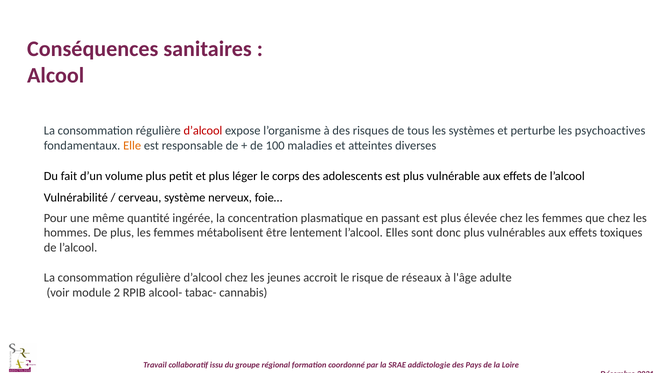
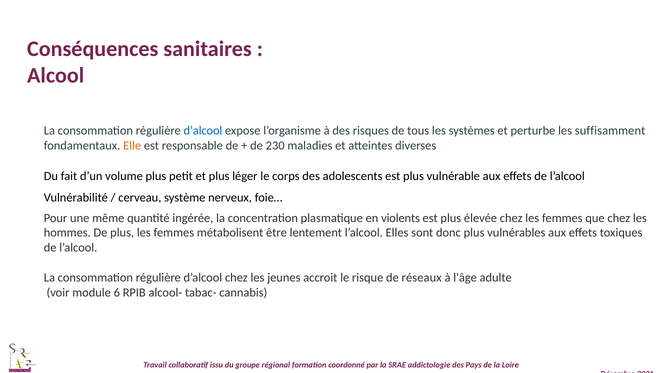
d’alcool at (203, 131) colour: red -> blue
psychoactives: psychoactives -> suffisamment
100: 100 -> 230
passant: passant -> violents
2: 2 -> 6
